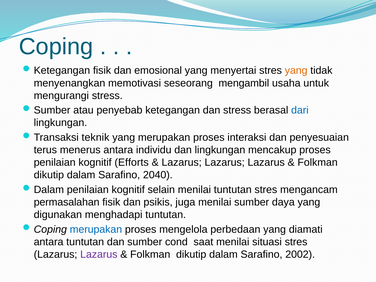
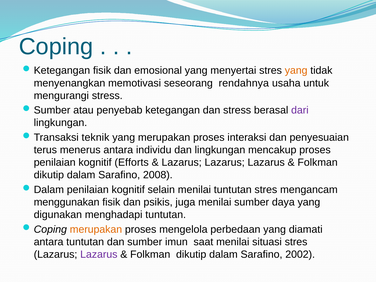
mengambil: mengambil -> rendahnya
dari colour: blue -> purple
2040: 2040 -> 2008
permasalahan: permasalahan -> menggunakan
merupakan at (96, 229) colour: blue -> orange
cond: cond -> imun
